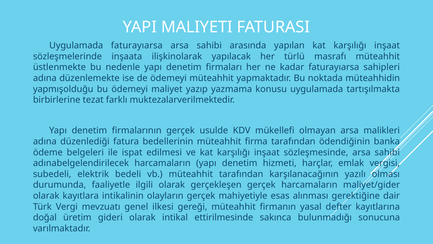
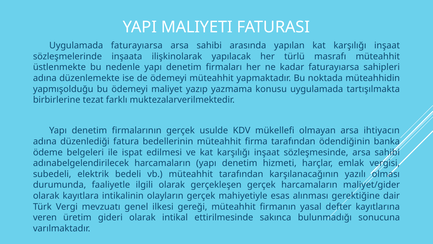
malikleri: malikleri -> ihtiyacın
doğal: doğal -> veren
